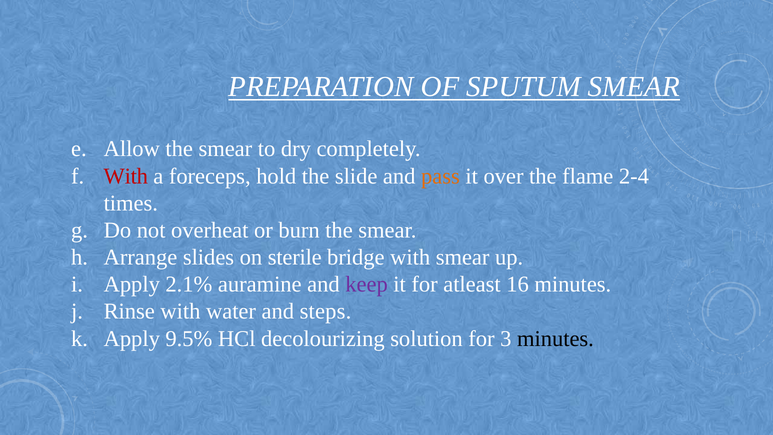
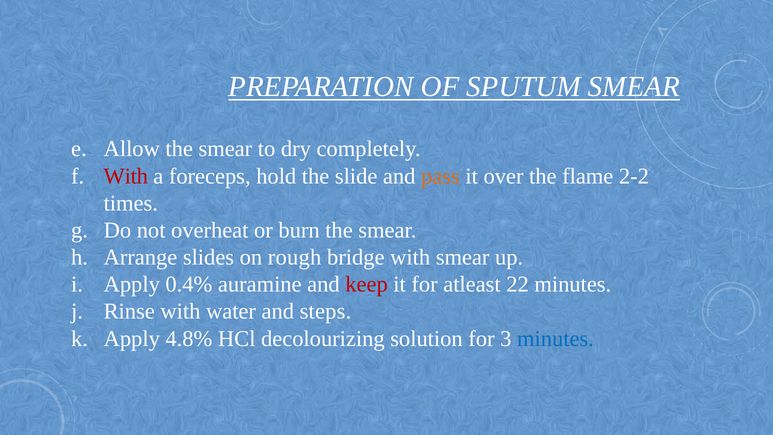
2-4: 2-4 -> 2-2
sterile: sterile -> rough
2.1%: 2.1% -> 0.4%
keep colour: purple -> red
16: 16 -> 22
9.5%: 9.5% -> 4.8%
minutes at (555, 338) colour: black -> blue
